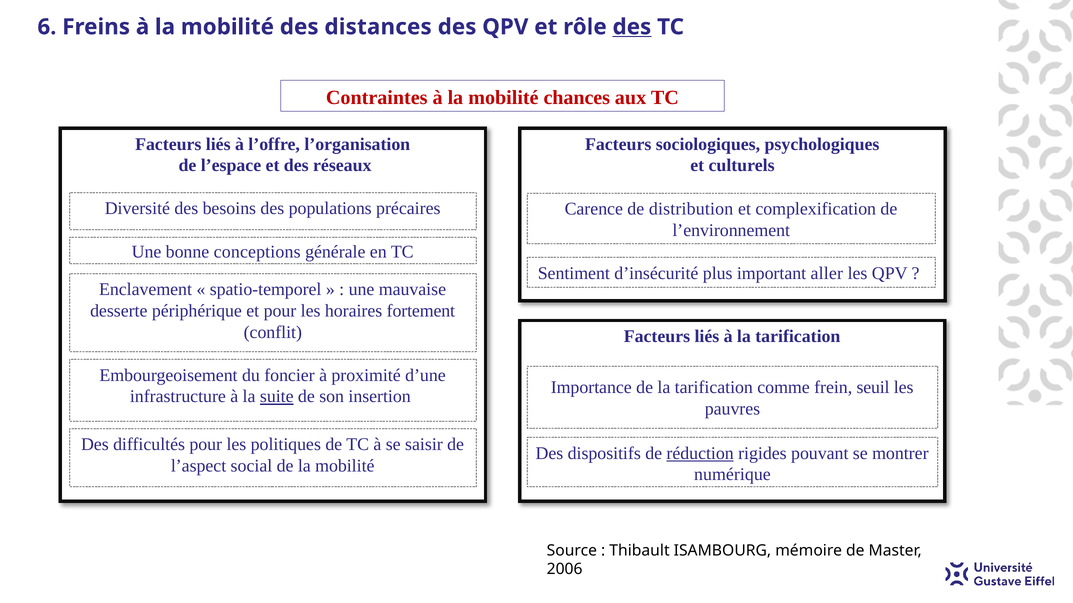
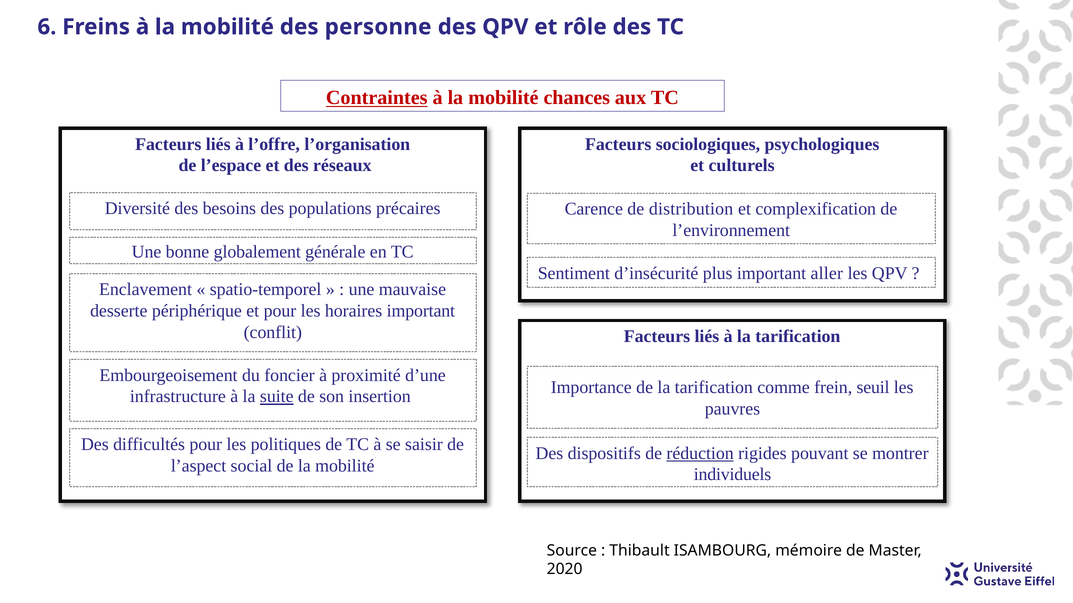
distances: distances -> personne
des at (632, 27) underline: present -> none
Contraintes underline: none -> present
conceptions: conceptions -> globalement
horaires fortement: fortement -> important
numérique: numérique -> individuels
2006: 2006 -> 2020
